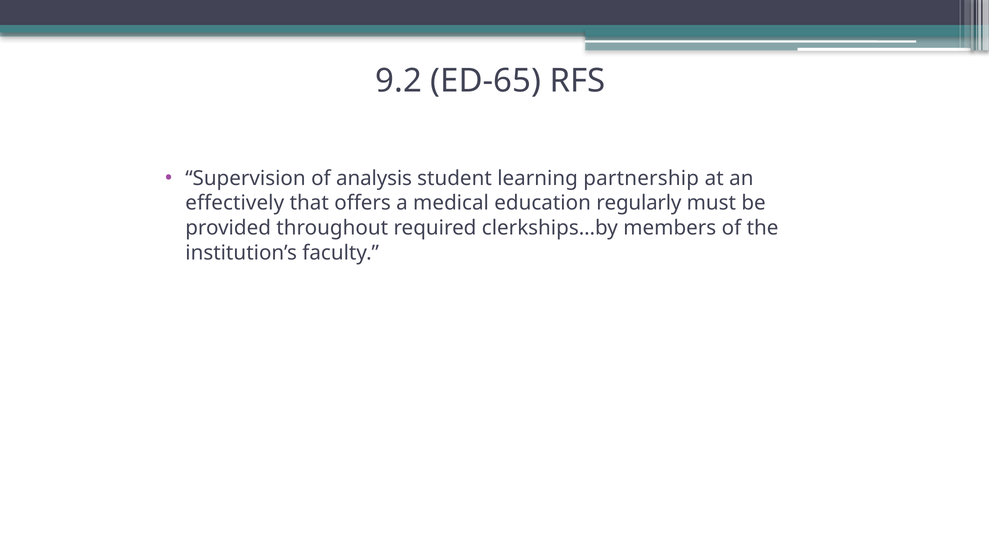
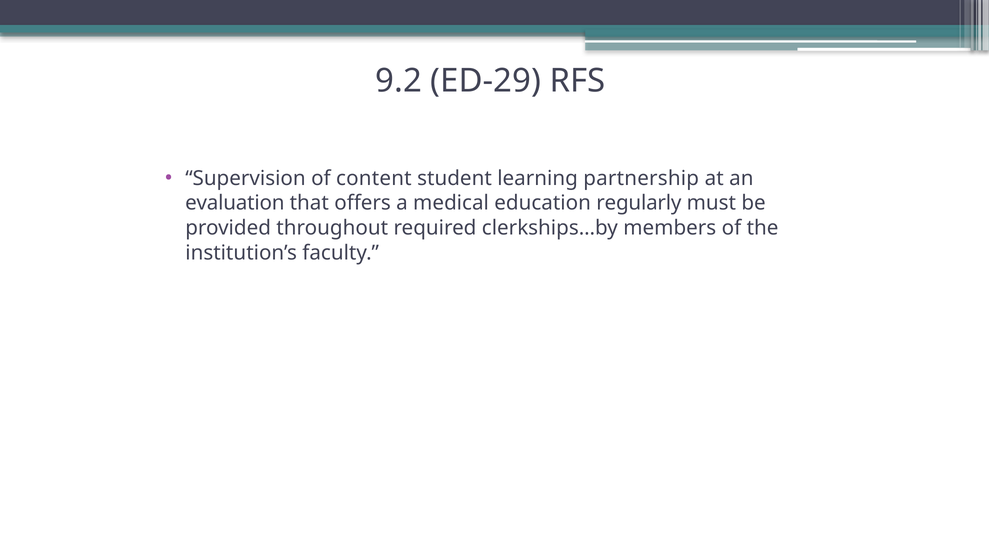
ED-65: ED-65 -> ED-29
analysis: analysis -> content
effectively: effectively -> evaluation
